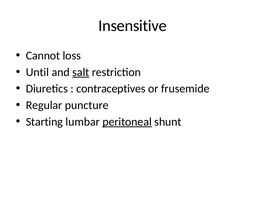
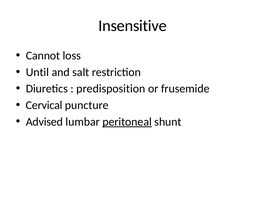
salt underline: present -> none
contraceptives: contraceptives -> predisposition
Regular: Regular -> Cervical
Starting: Starting -> Advised
